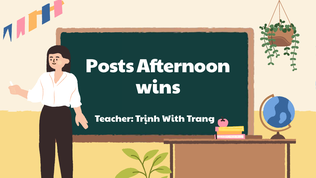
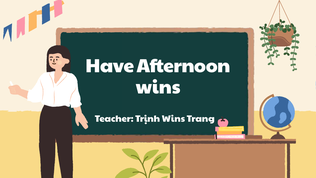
Posts: Posts -> Have
Trịnh With: With -> Wins
